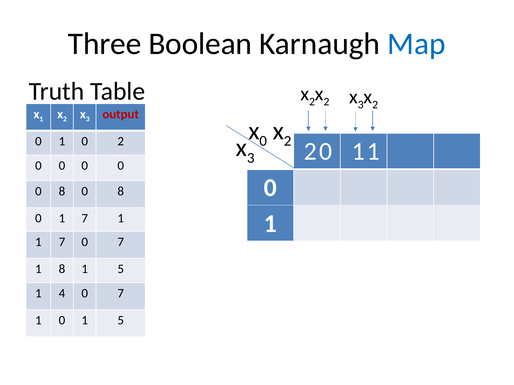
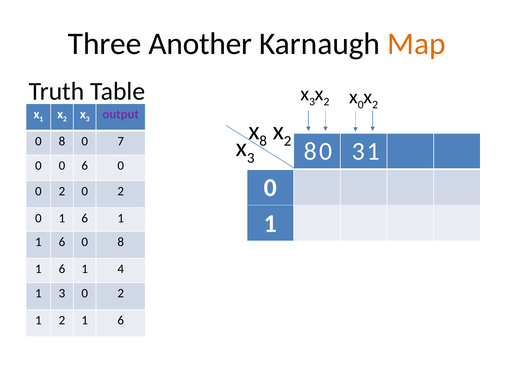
Boolean: Boolean -> Another
Map colour: blue -> orange
2 at (312, 102): 2 -> 3
3 at (361, 105): 3 -> 0
output colour: red -> purple
0 at (263, 141): 0 -> 8
1 at (62, 141): 1 -> 8
0 2: 2 -> 7
2 at (310, 151): 2 -> 8
1 at (358, 151): 1 -> 3
0 at (85, 166): 0 -> 6
8 at (62, 191): 8 -> 2
8 at (121, 191): 8 -> 2
0 1 7: 7 -> 6
7 at (62, 242): 7 -> 6
7 at (121, 242): 7 -> 8
8 at (62, 269): 8 -> 6
5 at (121, 269): 5 -> 4
1 4: 4 -> 3
7 at (121, 294): 7 -> 2
0 at (62, 321): 0 -> 2
5 at (121, 321): 5 -> 6
